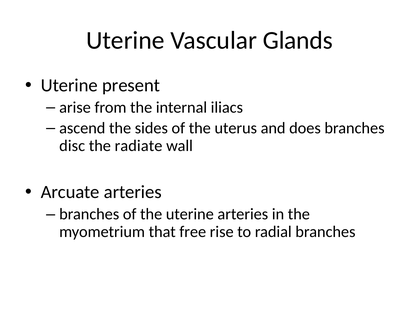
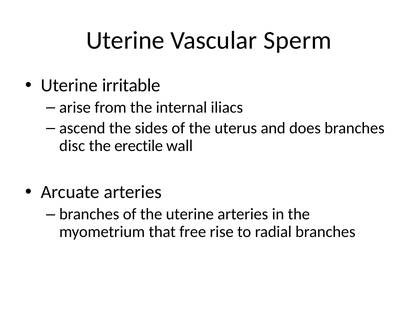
Glands: Glands -> Sperm
present: present -> irritable
radiate: radiate -> erectile
